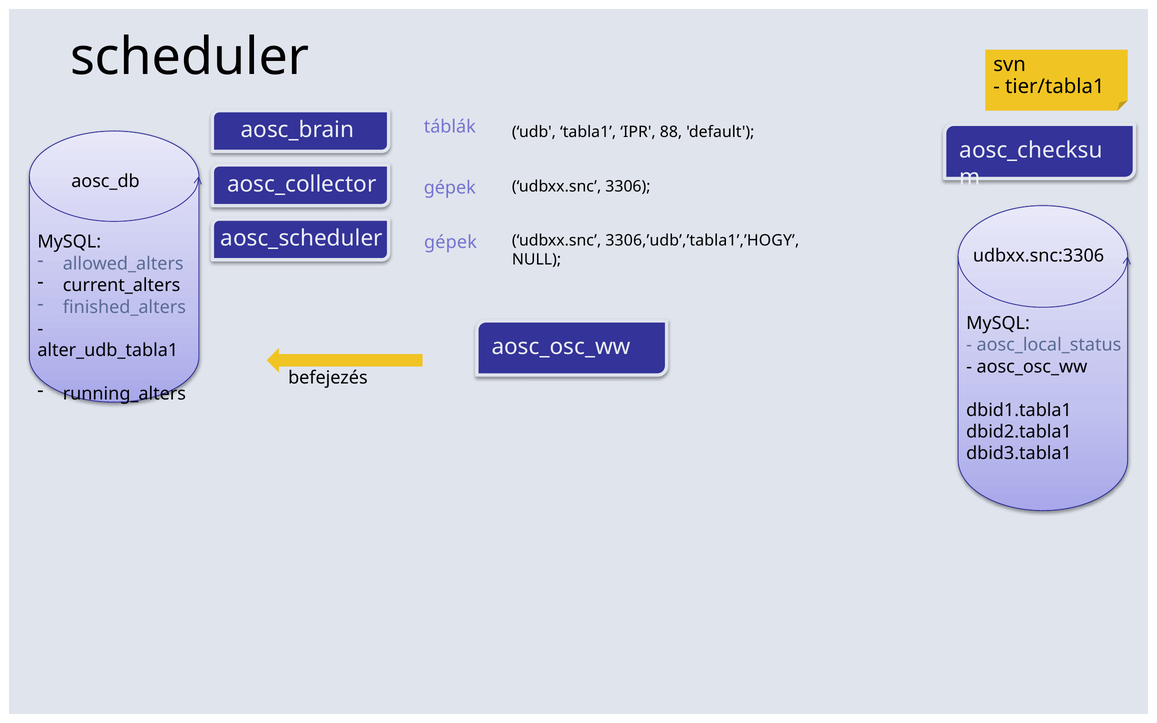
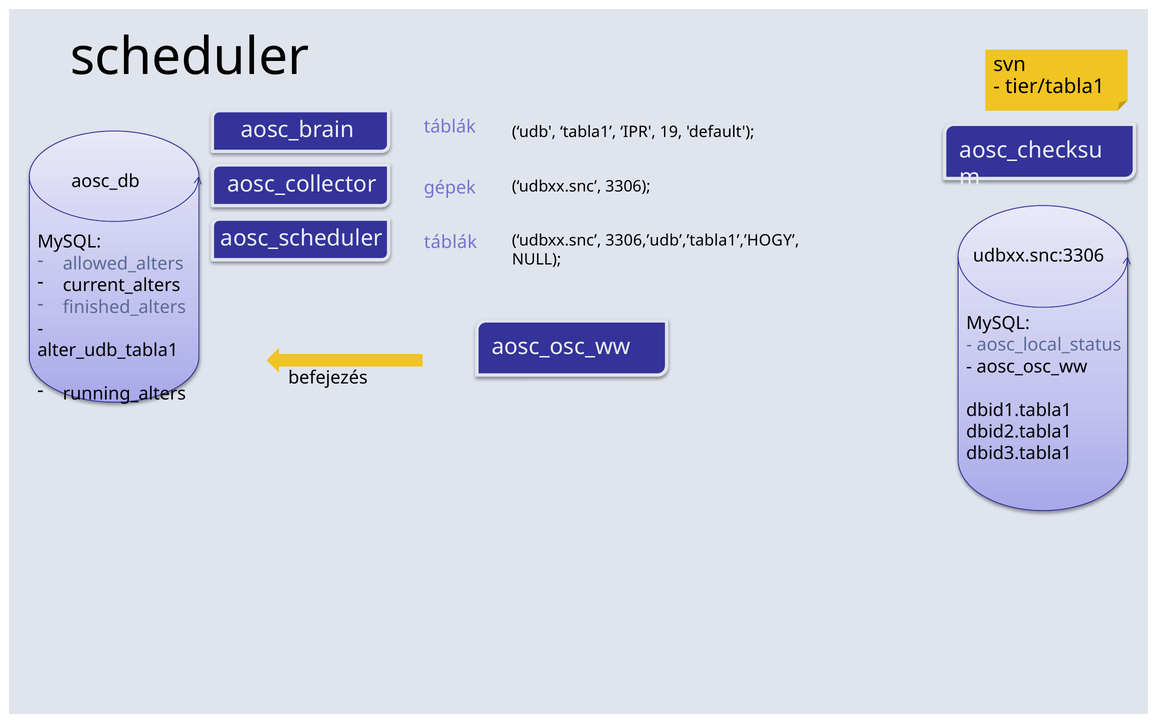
88: 88 -> 19
gépek at (451, 242): gépek -> táblák
